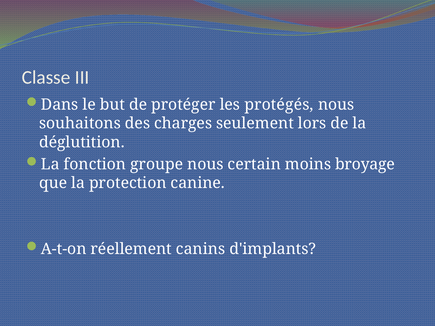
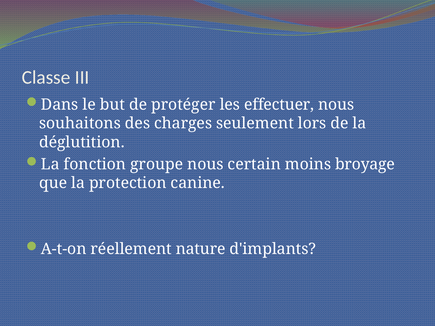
protégés: protégés -> effectuer
canins: canins -> nature
